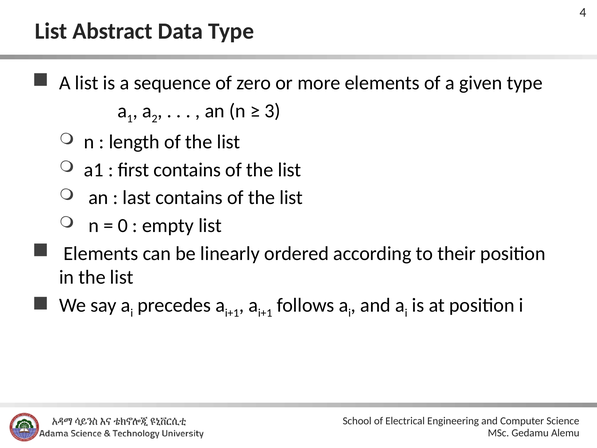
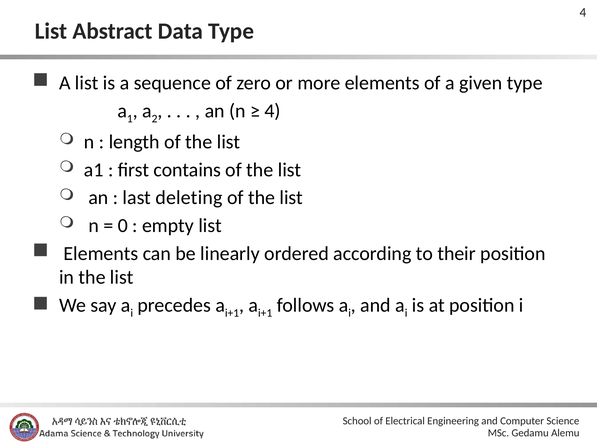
3 at (273, 111): 3 -> 4
last contains: contains -> deleting
